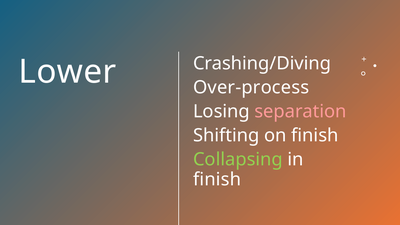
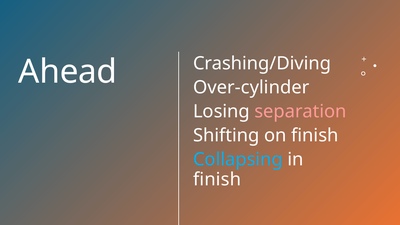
Lower: Lower -> Ahead
Over-process: Over-process -> Over-cylinder
Collapsing colour: light green -> light blue
